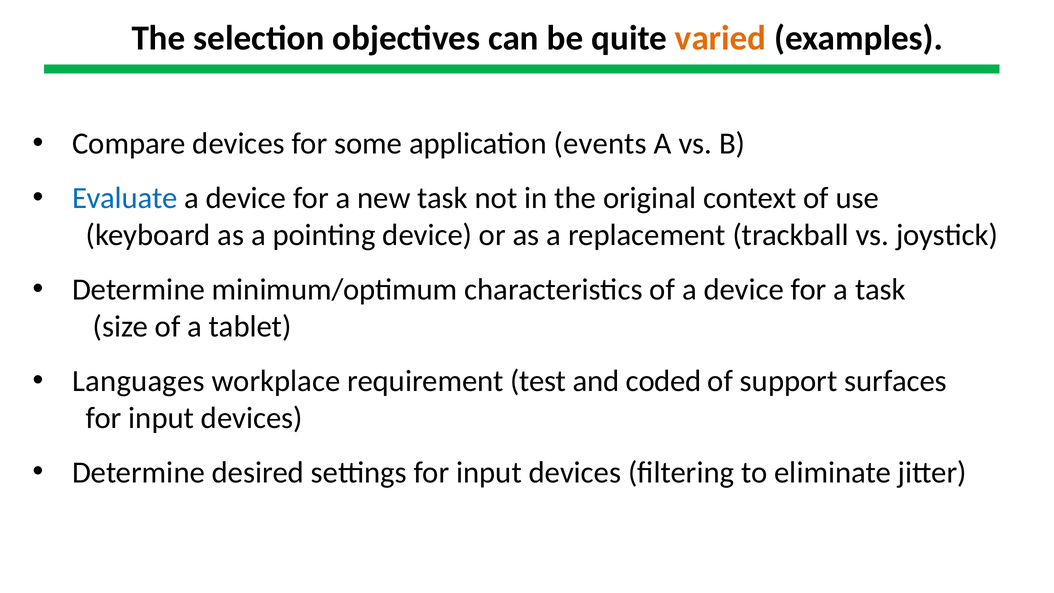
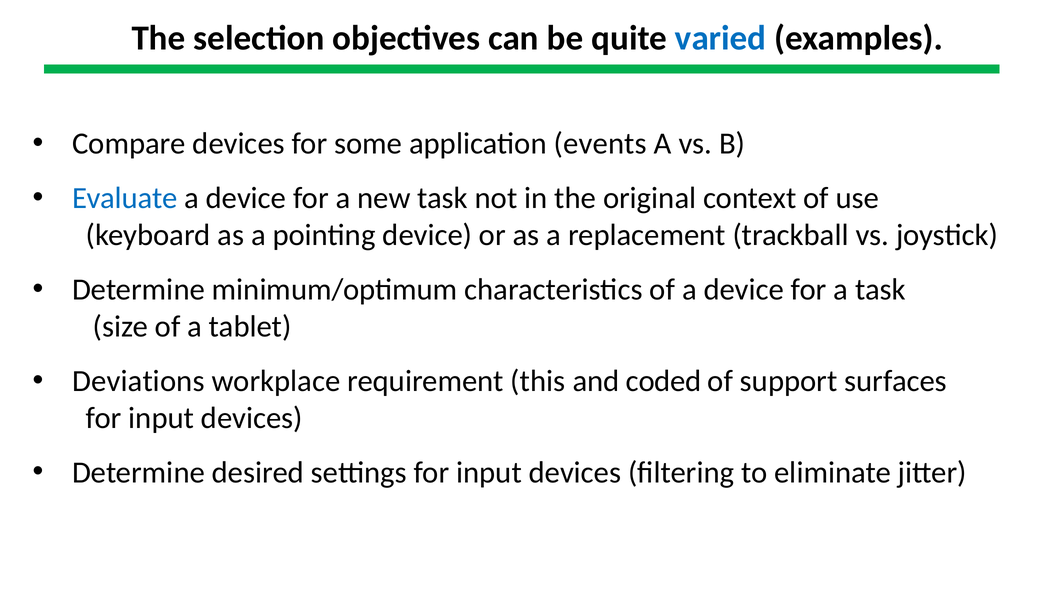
varied colour: orange -> blue
Languages: Languages -> Deviations
test: test -> this
